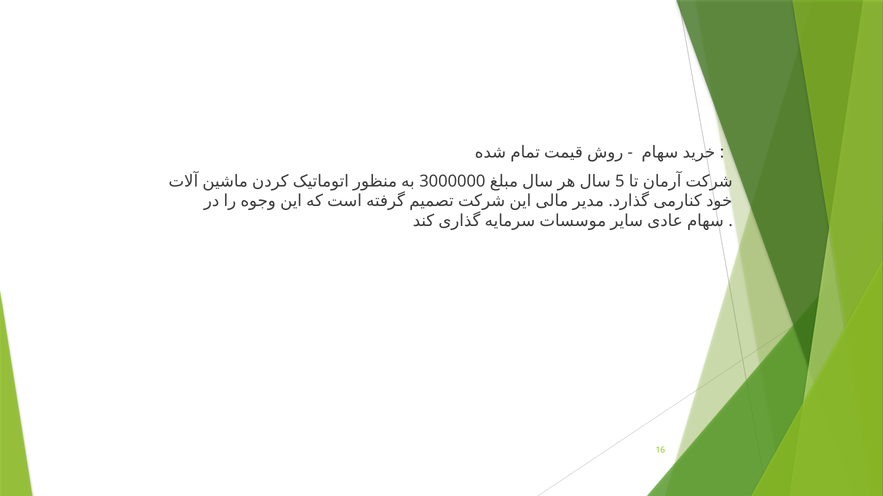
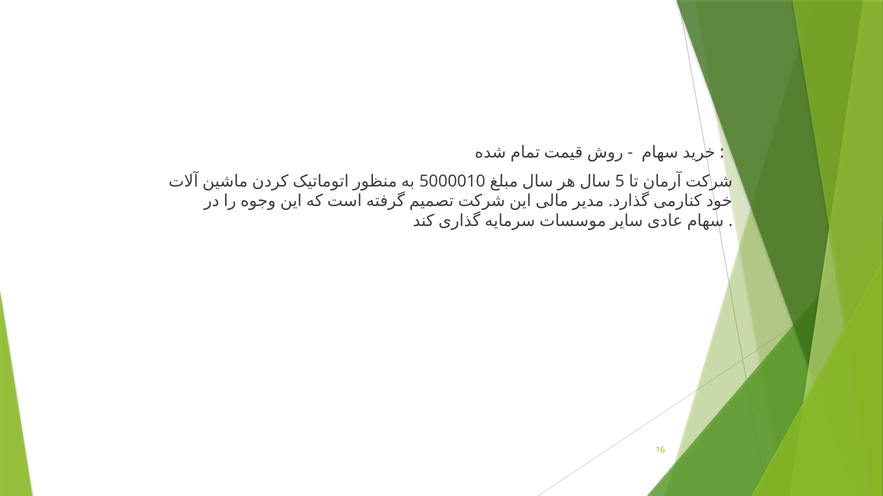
3000000: 3000000 -> 5000010
